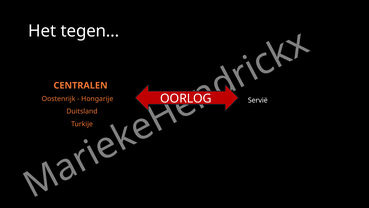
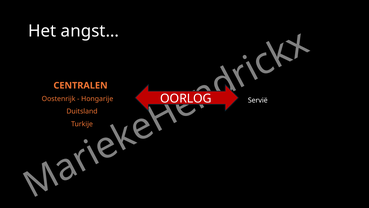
tegen…: tegen… -> angst…
